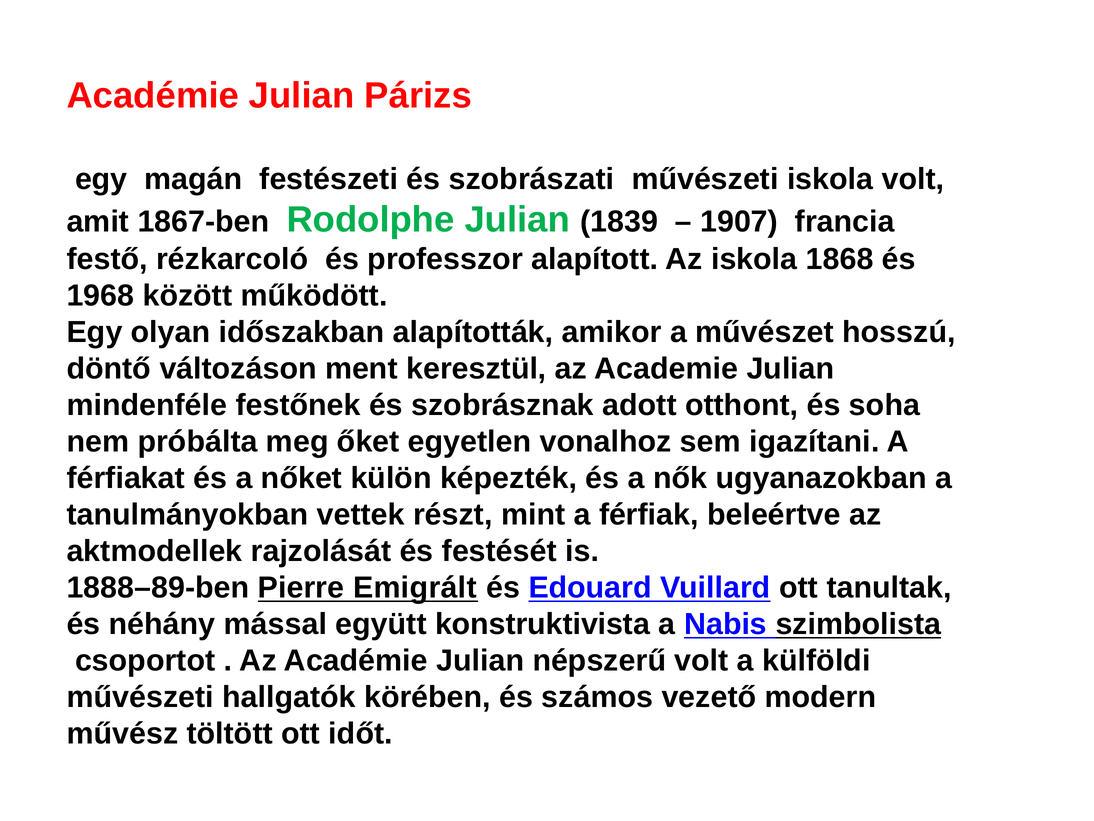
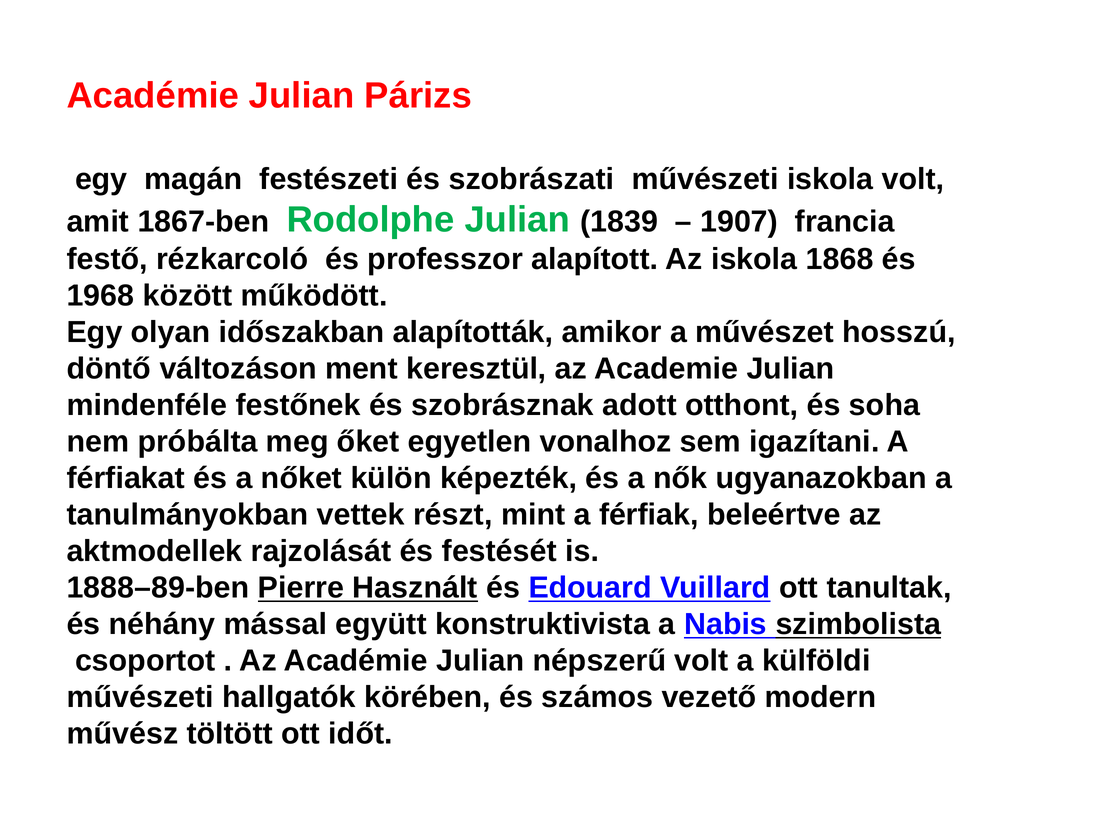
Emigrált: Emigrált -> Használt
